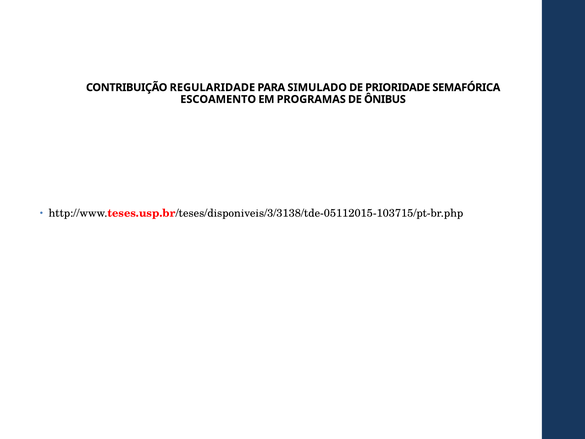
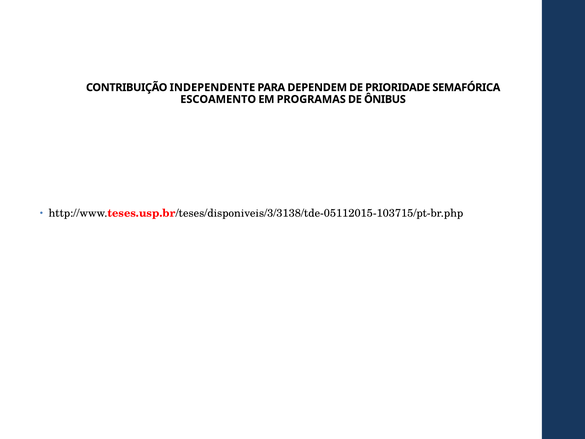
REGULARIDADE: REGULARIDADE -> INDEPENDENTE
SIMULADO: SIMULADO -> DEPENDEM
